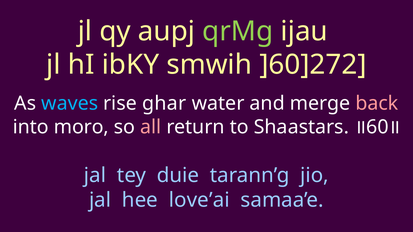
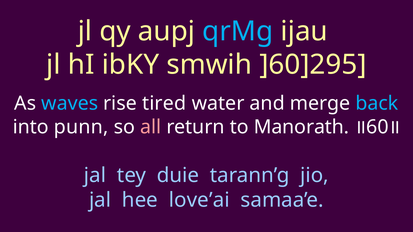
qrMg colour: light green -> light blue
]60]272: ]60]272 -> ]60]295
ghar: ghar -> tired
back colour: pink -> light blue
moro: moro -> punn
Shaastars: Shaastars -> Manorath
